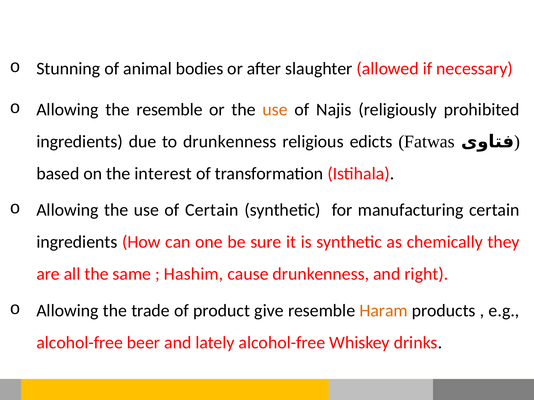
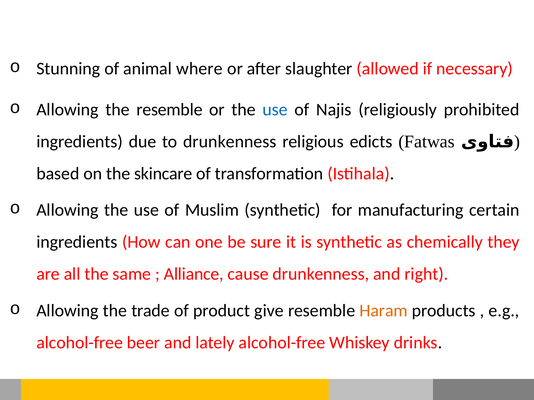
bodies: bodies -> where
use at (275, 110) colour: orange -> blue
interest: interest -> skincare
of Certain: Certain -> Muslim
Hashim: Hashim -> Alliance
